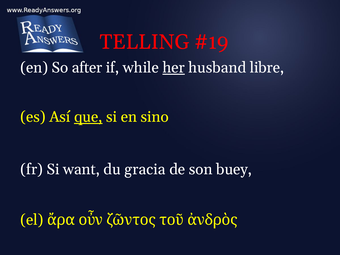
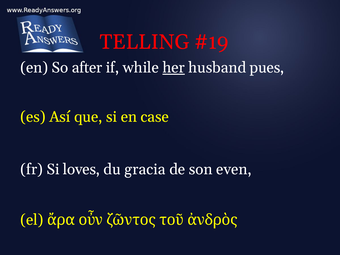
libre: libre -> pues
que underline: present -> none
sino: sino -> case
want: want -> loves
buey: buey -> even
